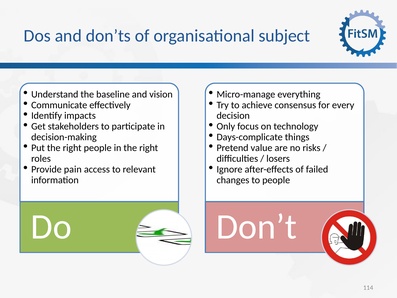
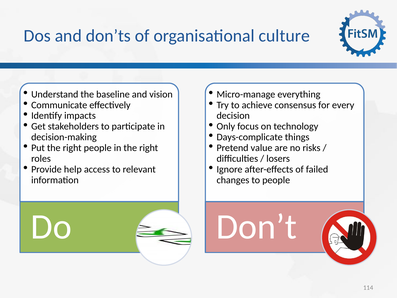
subject: subject -> culture
pain: pain -> help
